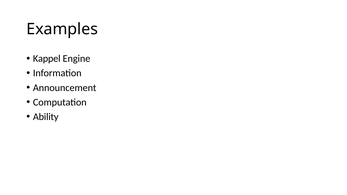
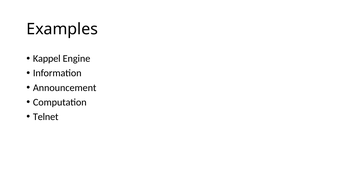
Ability: Ability -> Telnet
